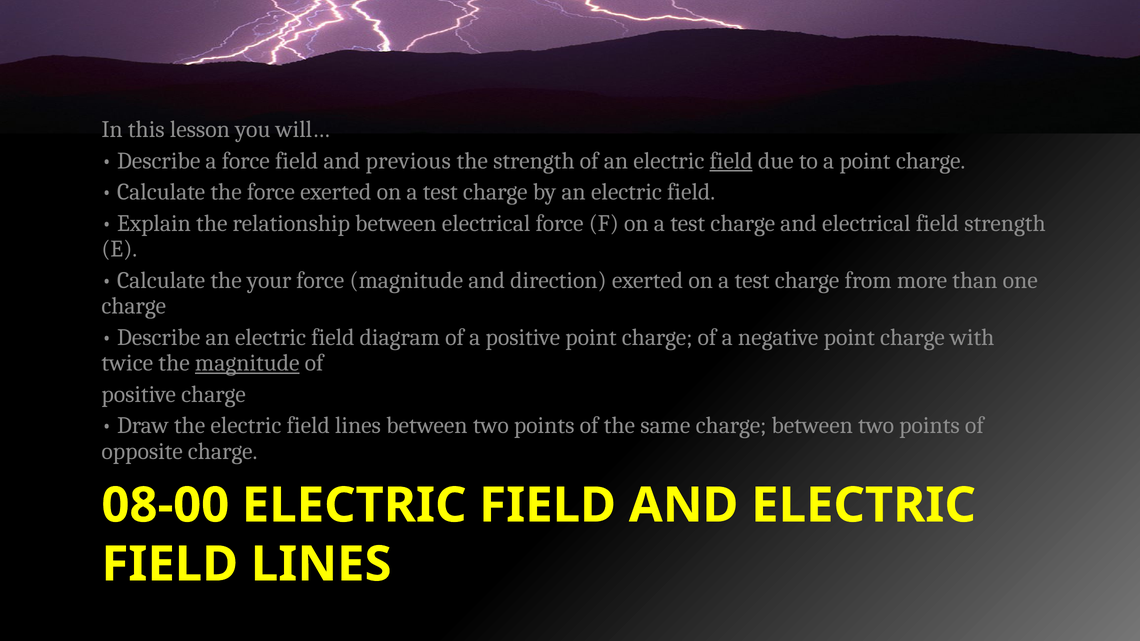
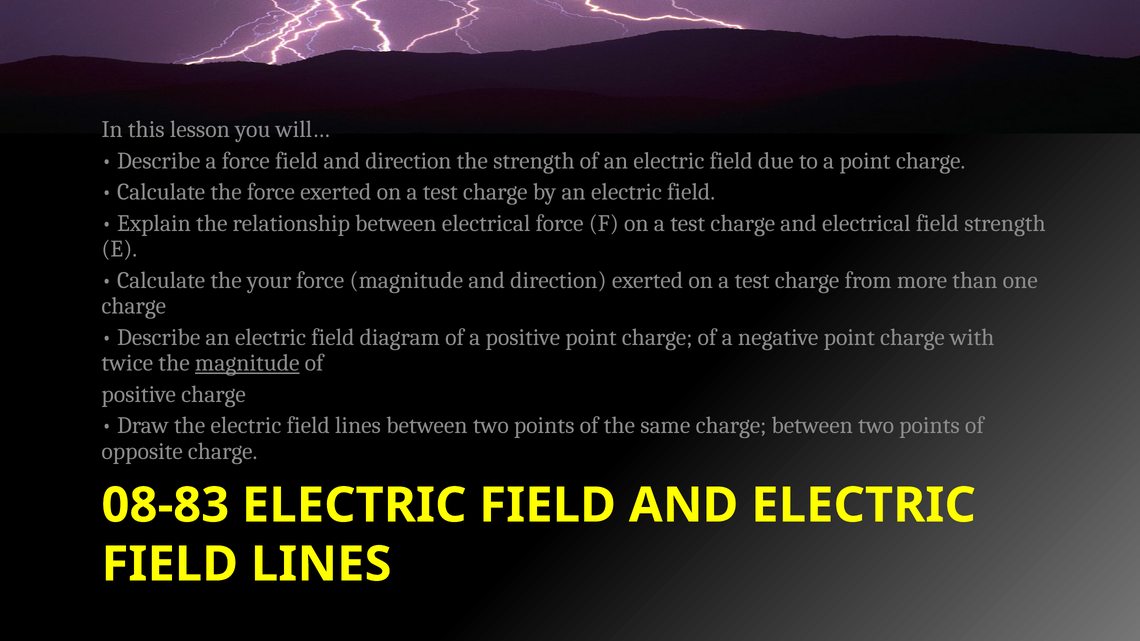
field and previous: previous -> direction
field at (731, 161) underline: present -> none
08-00: 08-00 -> 08-83
